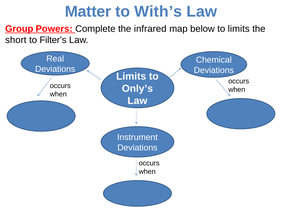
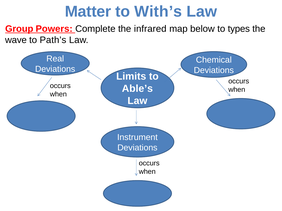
to limits: limits -> types
short: short -> wave
Filter’s: Filter’s -> Path’s
Only’s: Only’s -> Able’s
